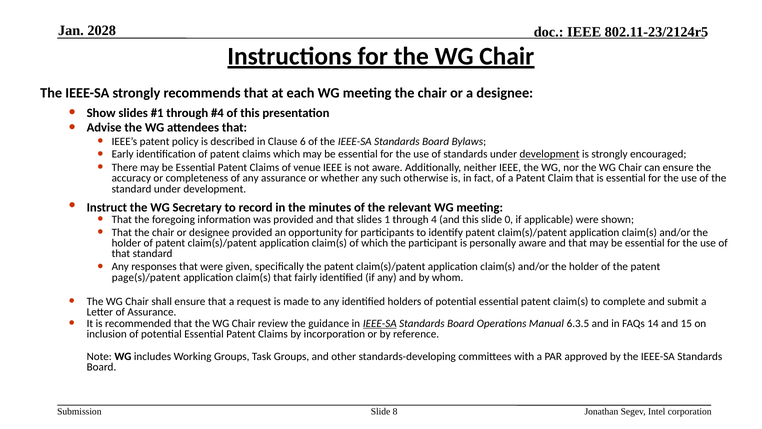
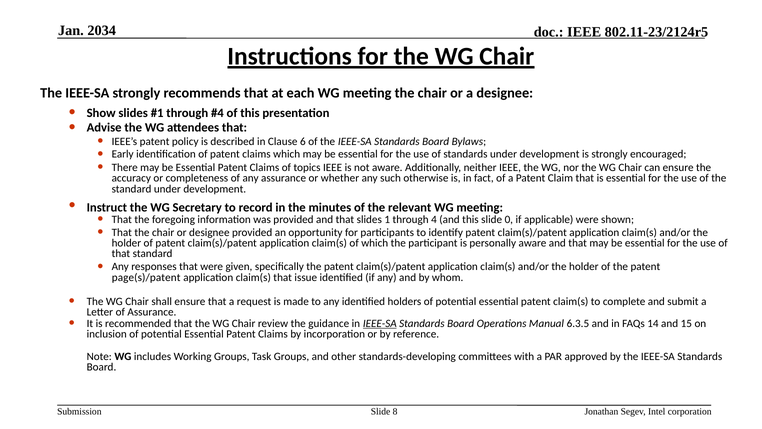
2028: 2028 -> 2034
development at (550, 154) underline: present -> none
venue: venue -> topics
fairly: fairly -> issue
